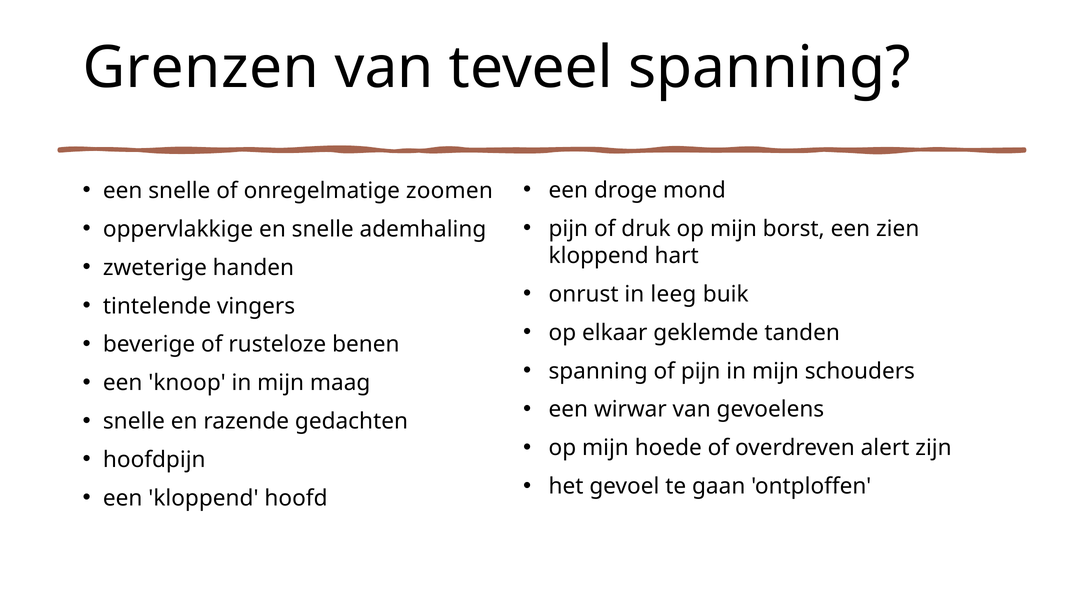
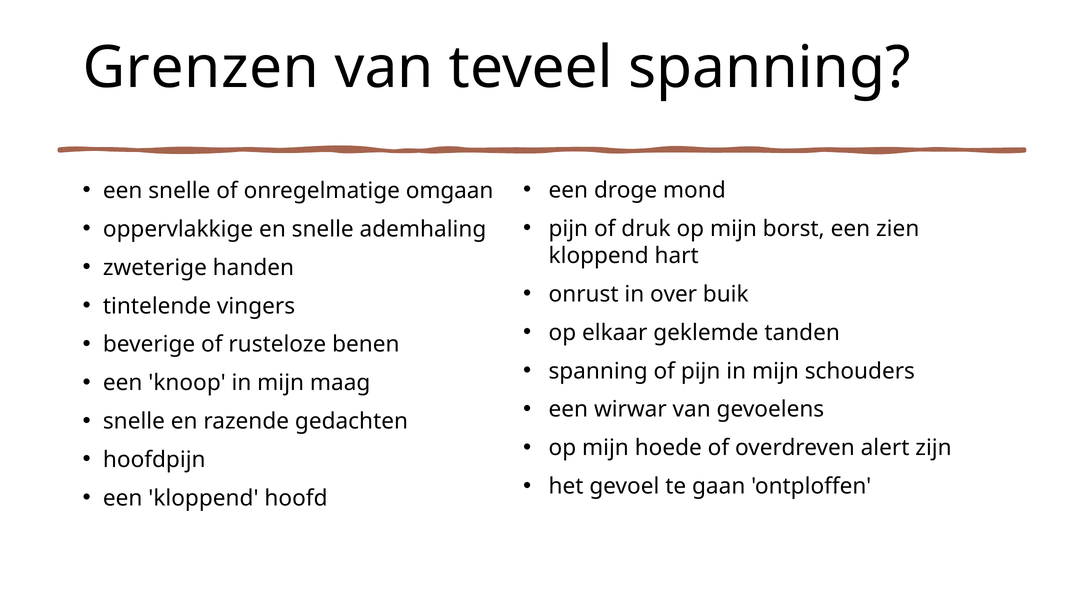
zoomen: zoomen -> omgaan
leeg: leeg -> over
